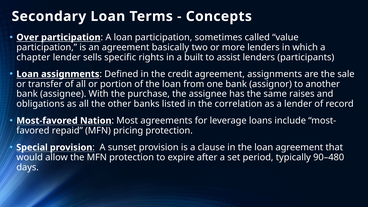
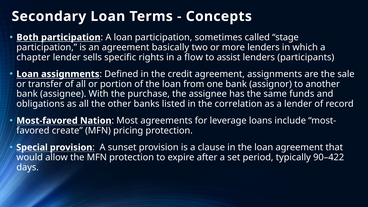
Over: Over -> Both
value: value -> stage
built: built -> flow
raises: raises -> funds
repaid: repaid -> create
90–480: 90–480 -> 90–422
